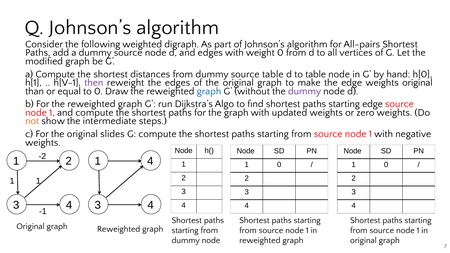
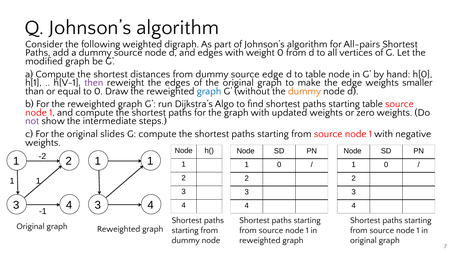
source table: table -> edge
weights original: original -> smaller
dummy at (305, 91) colour: purple -> orange
starting edge: edge -> table
not colour: orange -> purple
4 at (150, 161): 4 -> 1
